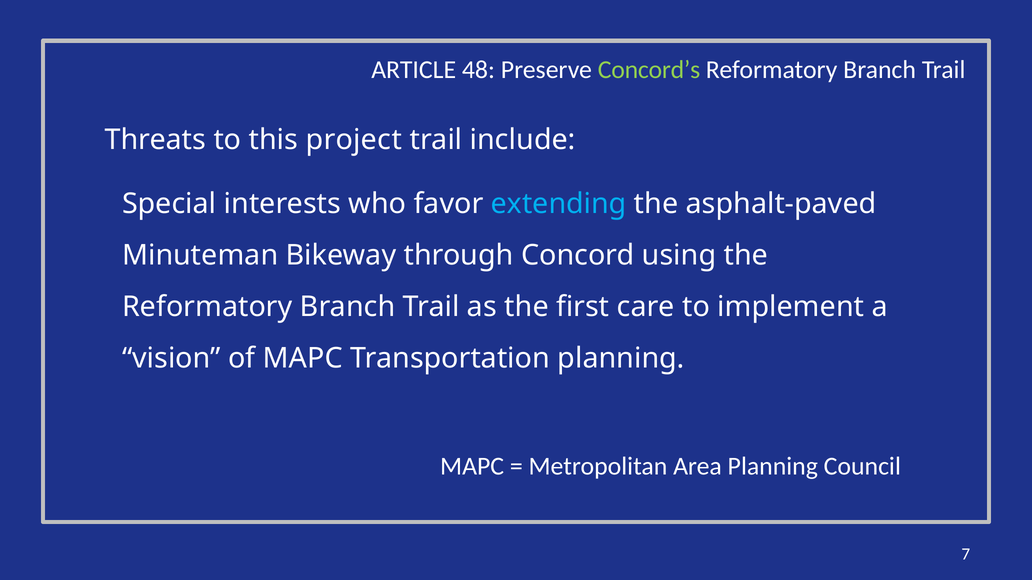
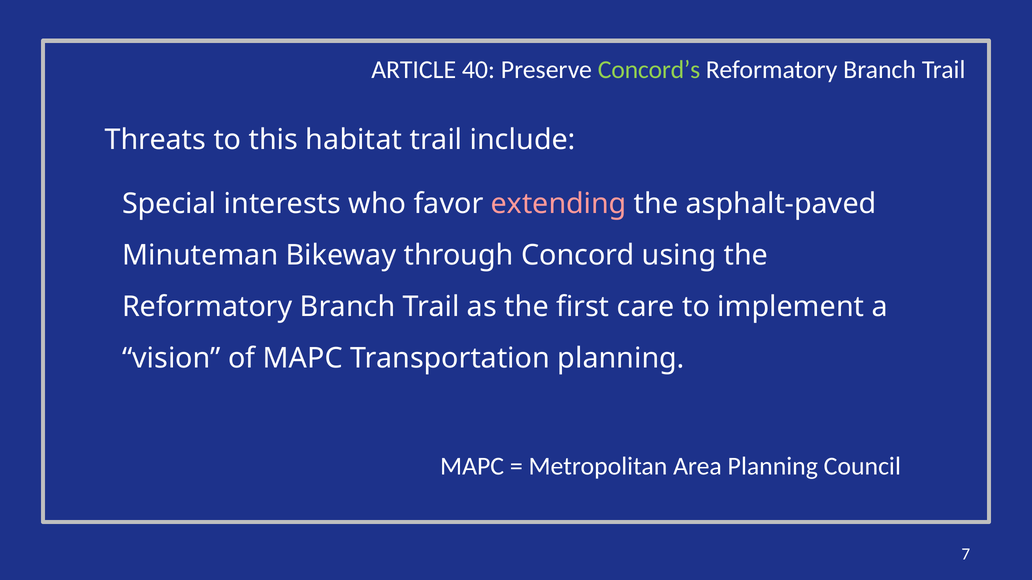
48: 48 -> 40
project: project -> habitat
extending colour: light blue -> pink
